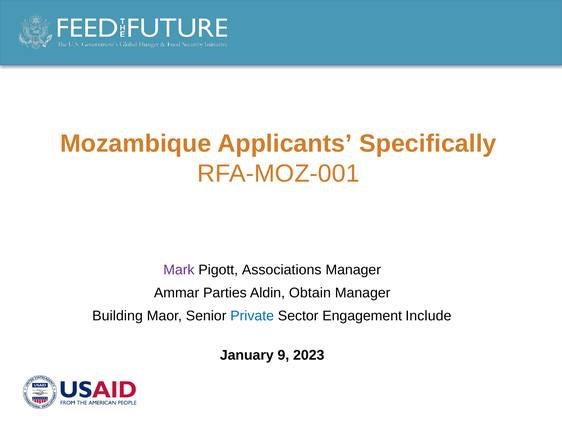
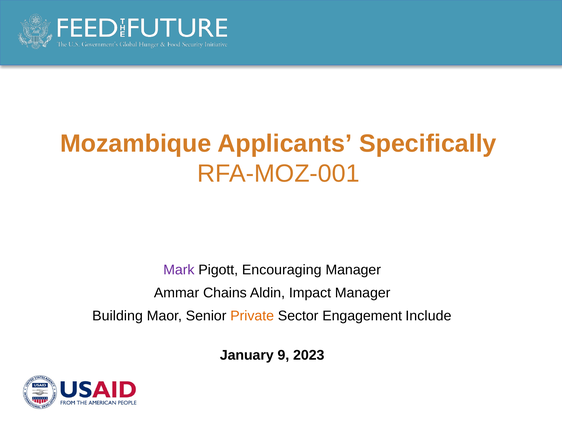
Associations: Associations -> Encouraging
Parties: Parties -> Chains
Obtain: Obtain -> Impact
Private colour: blue -> orange
